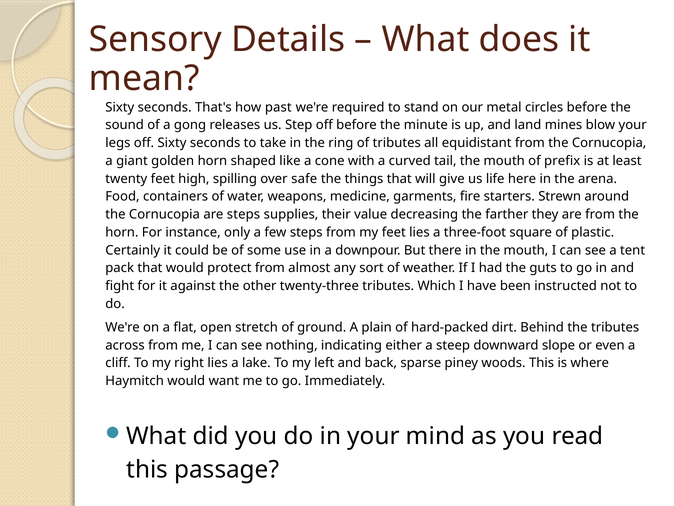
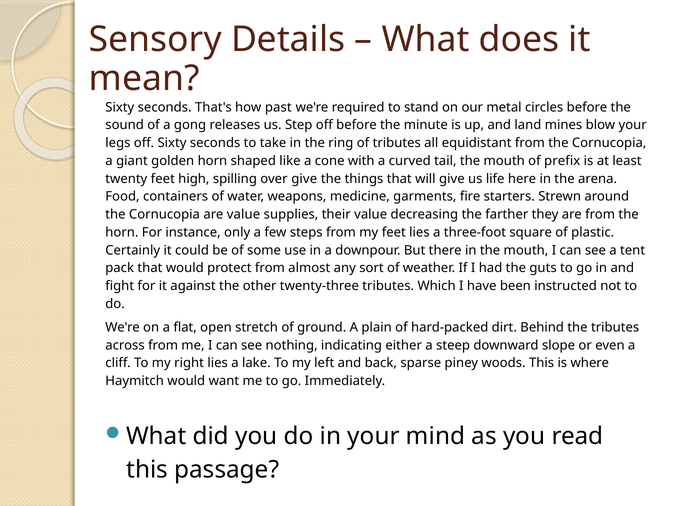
over safe: safe -> give
are steps: steps -> value
